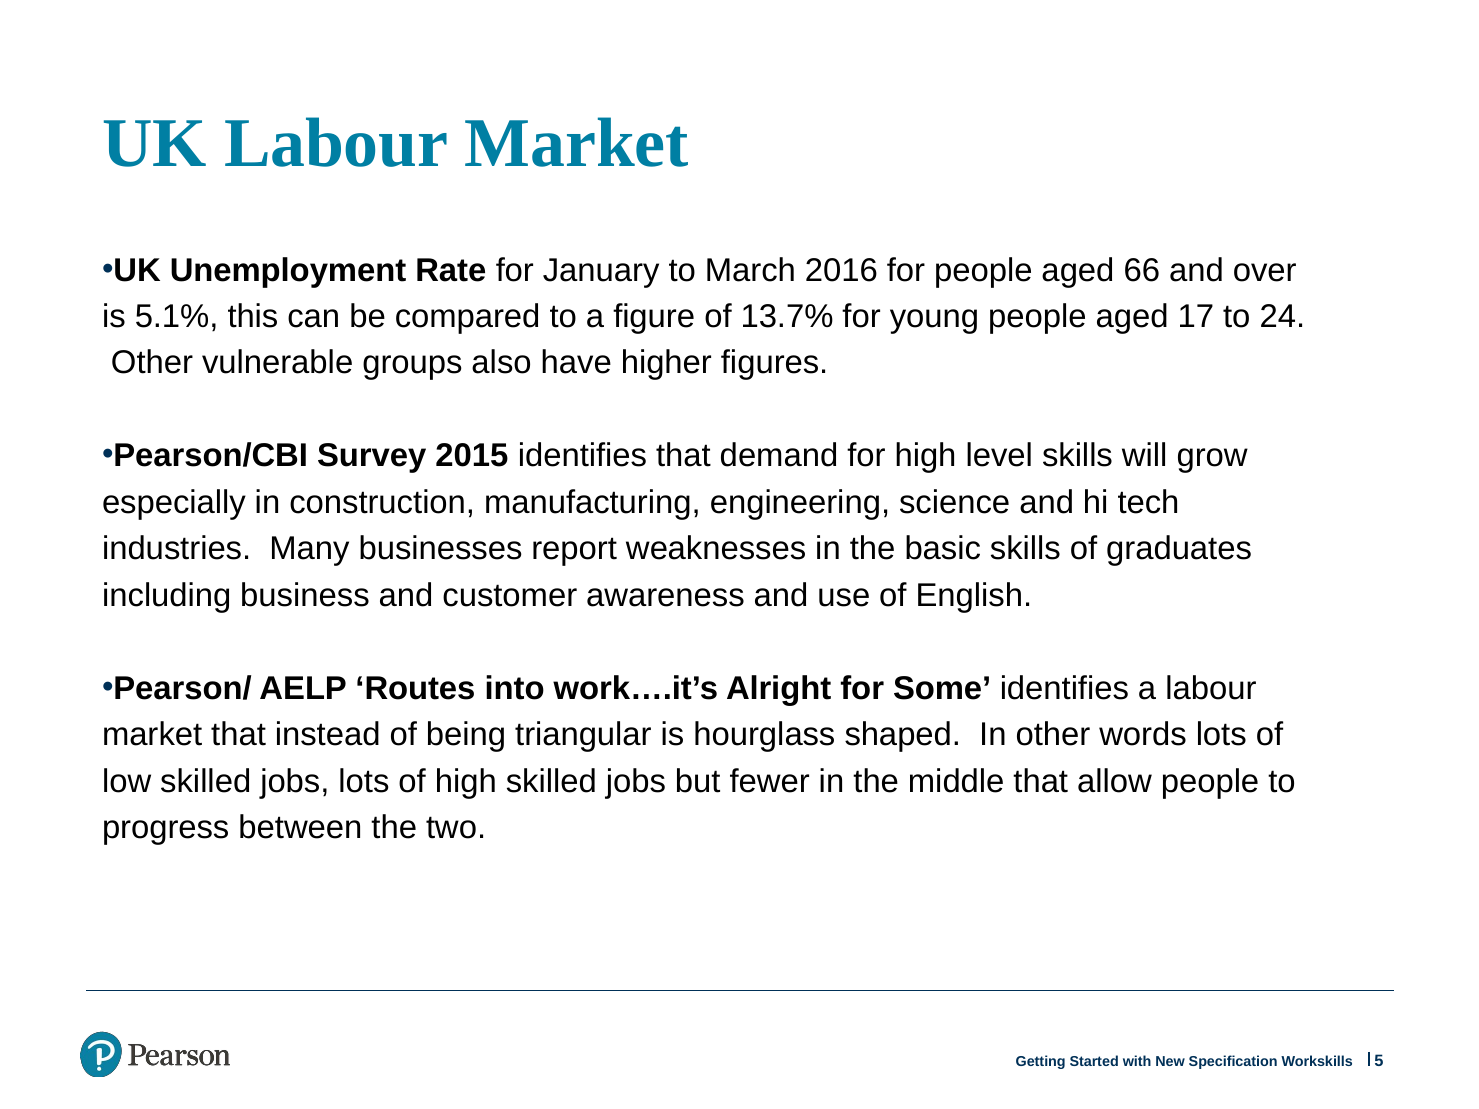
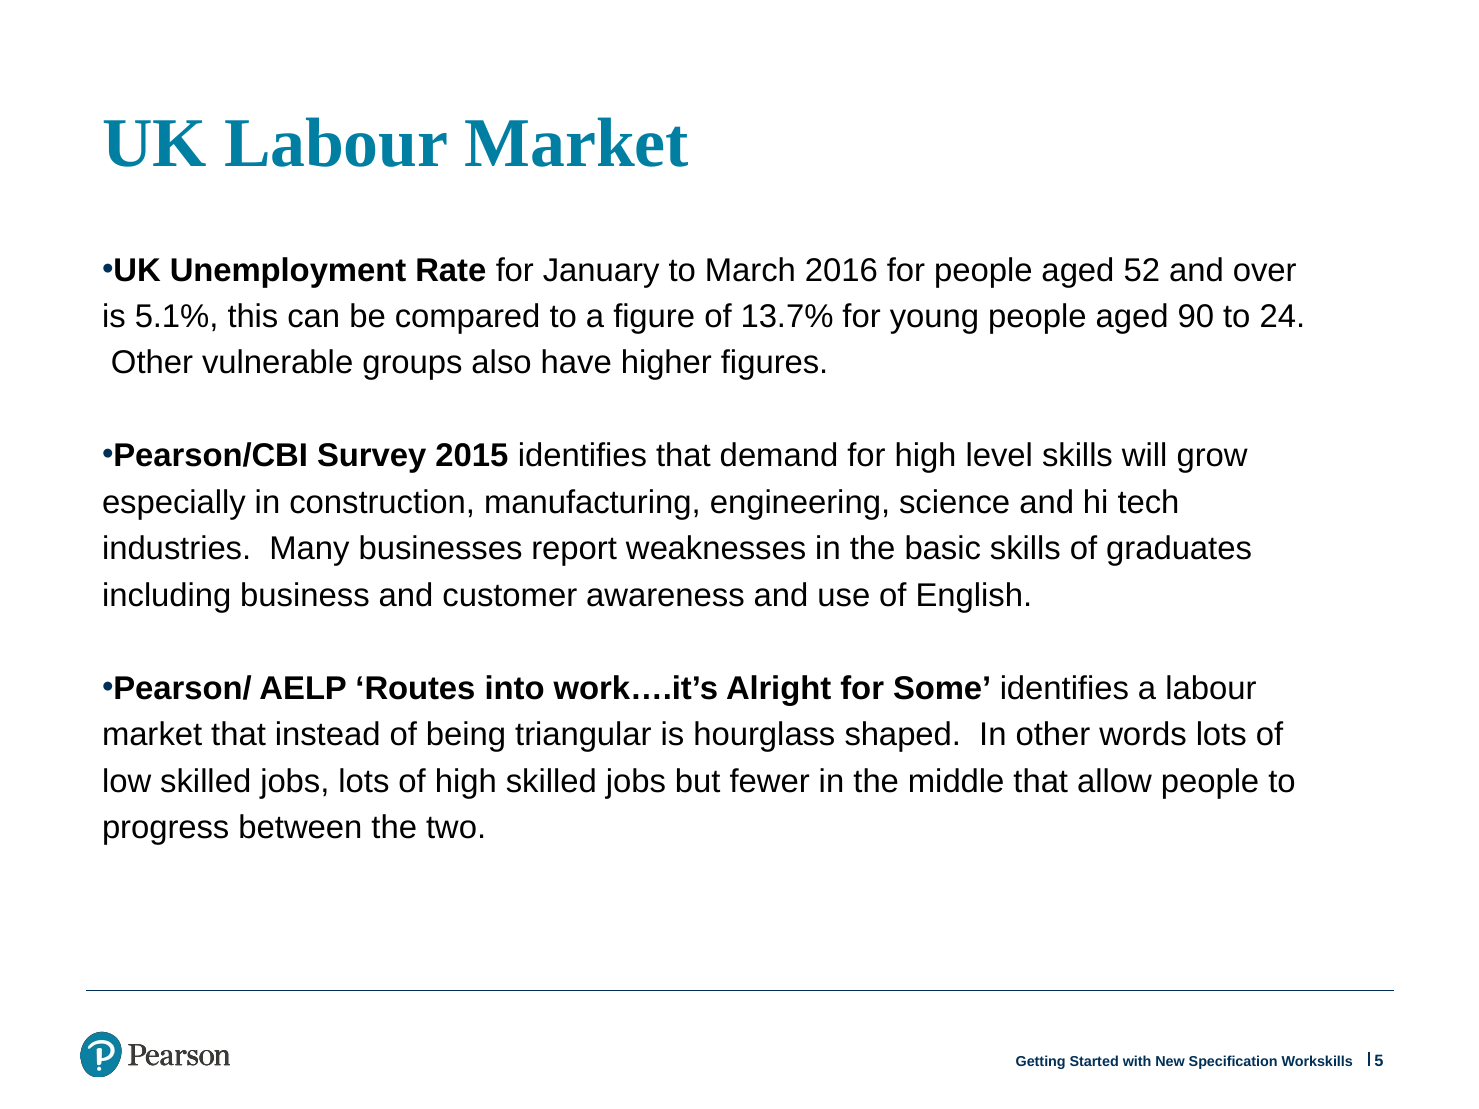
66: 66 -> 52
17: 17 -> 90
